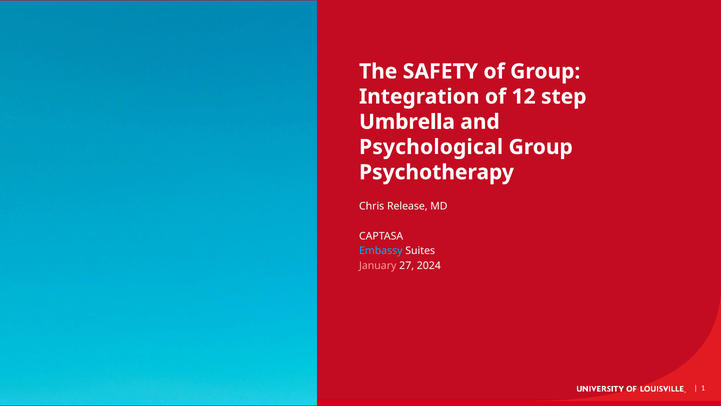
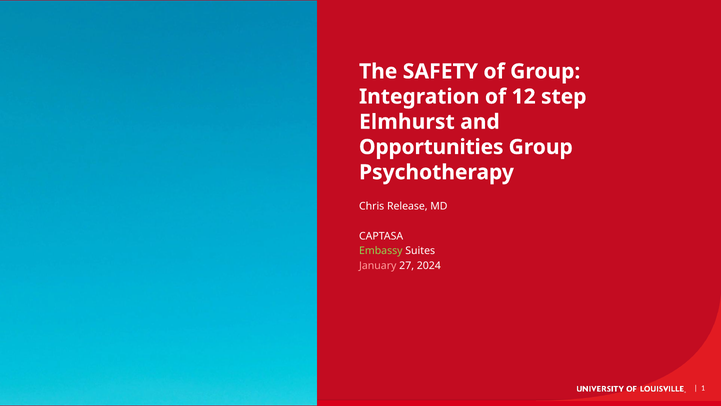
Umbrella: Umbrella -> Elmhurst
Psychological: Psychological -> Opportunities
Embassy colour: light blue -> light green
